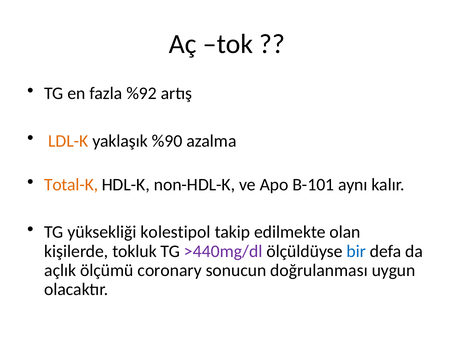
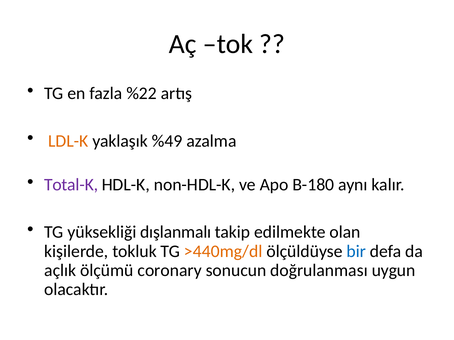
%92: %92 -> %22
%90: %90 -> %49
Total-K colour: orange -> purple
B-101: B-101 -> B-180
kolestipol: kolestipol -> dışlanmalı
>440mg/dl colour: purple -> orange
